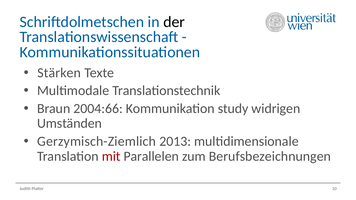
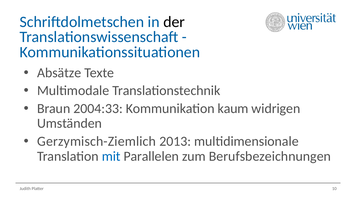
Stärken: Stärken -> Absätze
2004:66: 2004:66 -> 2004:33
study: study -> kaum
mit colour: red -> blue
